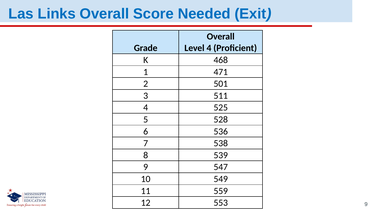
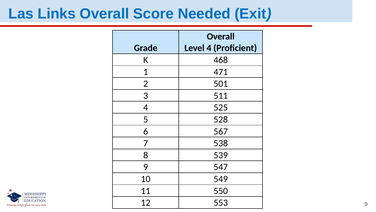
536: 536 -> 567
559: 559 -> 550
